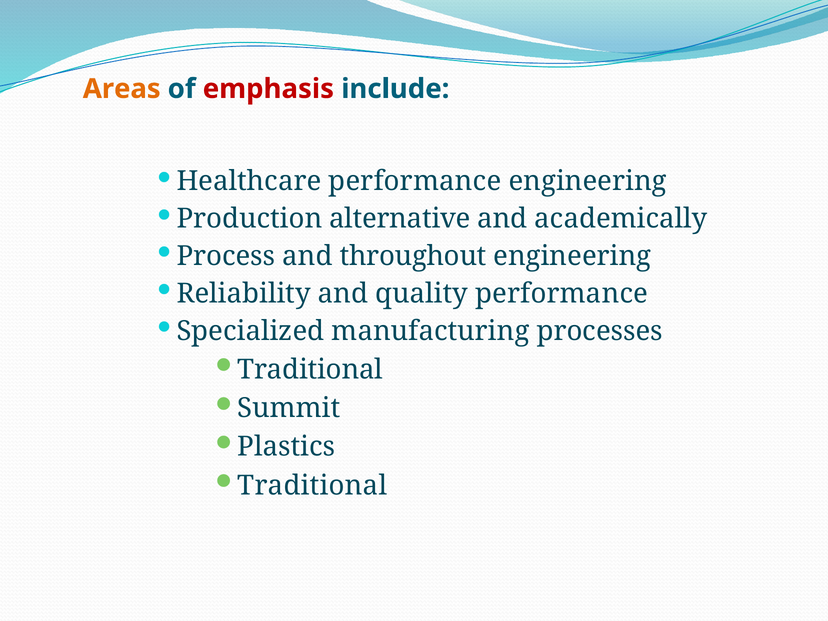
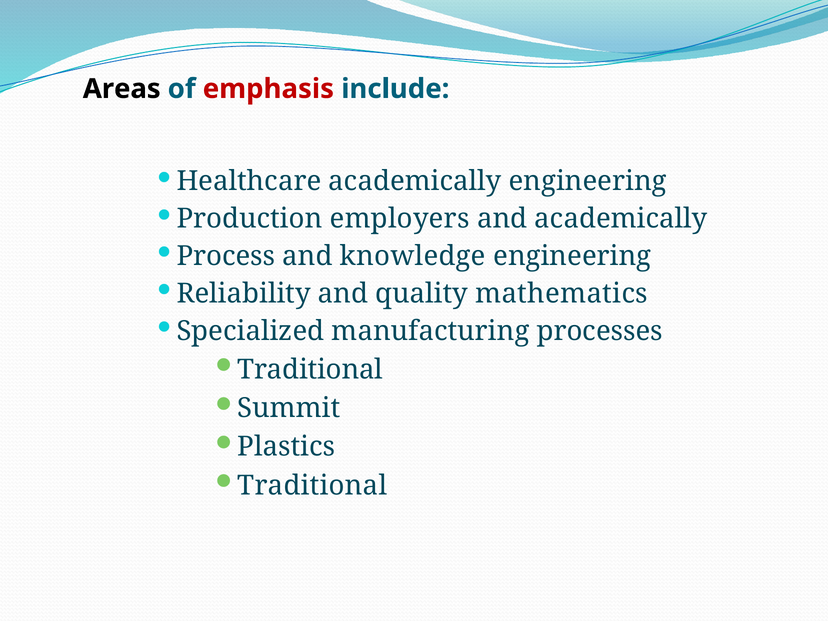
Areas colour: orange -> black
performance at (415, 181): performance -> academically
alternative: alternative -> employers
throughout: throughout -> knowledge
quality performance: performance -> mathematics
